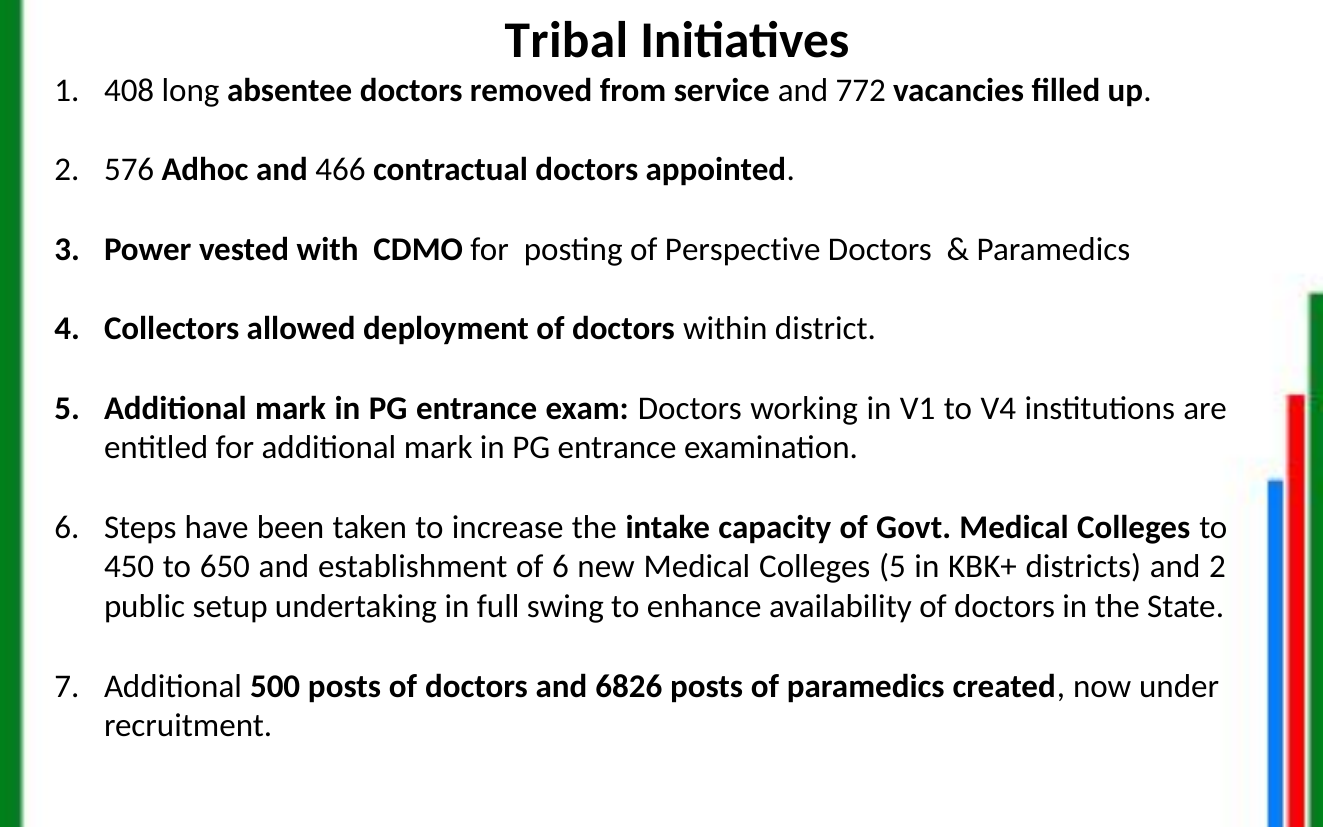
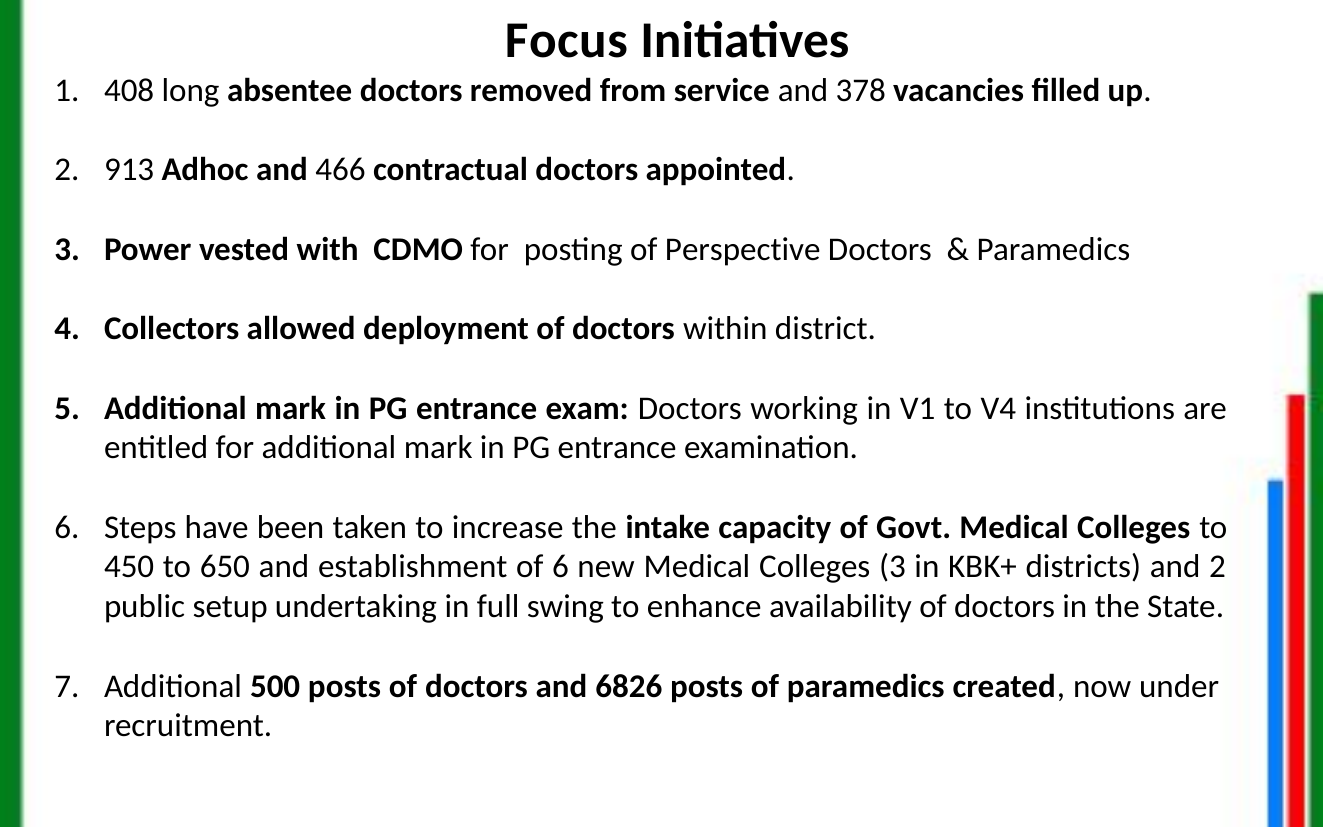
Tribal: Tribal -> Focus
772: 772 -> 378
576: 576 -> 913
Colleges 5: 5 -> 3
